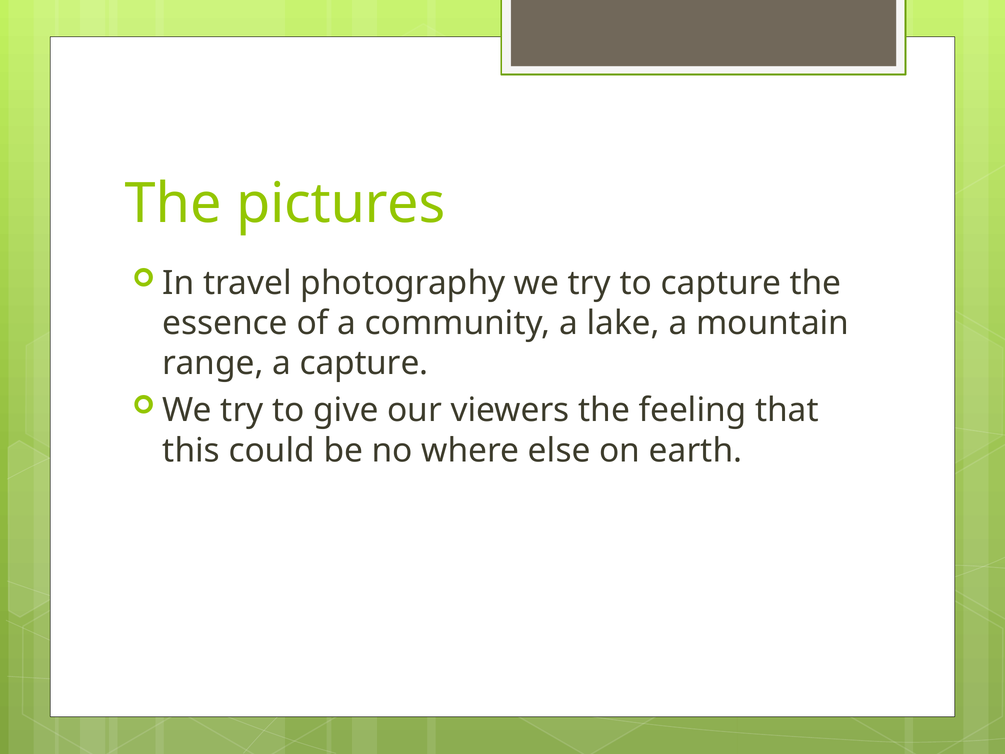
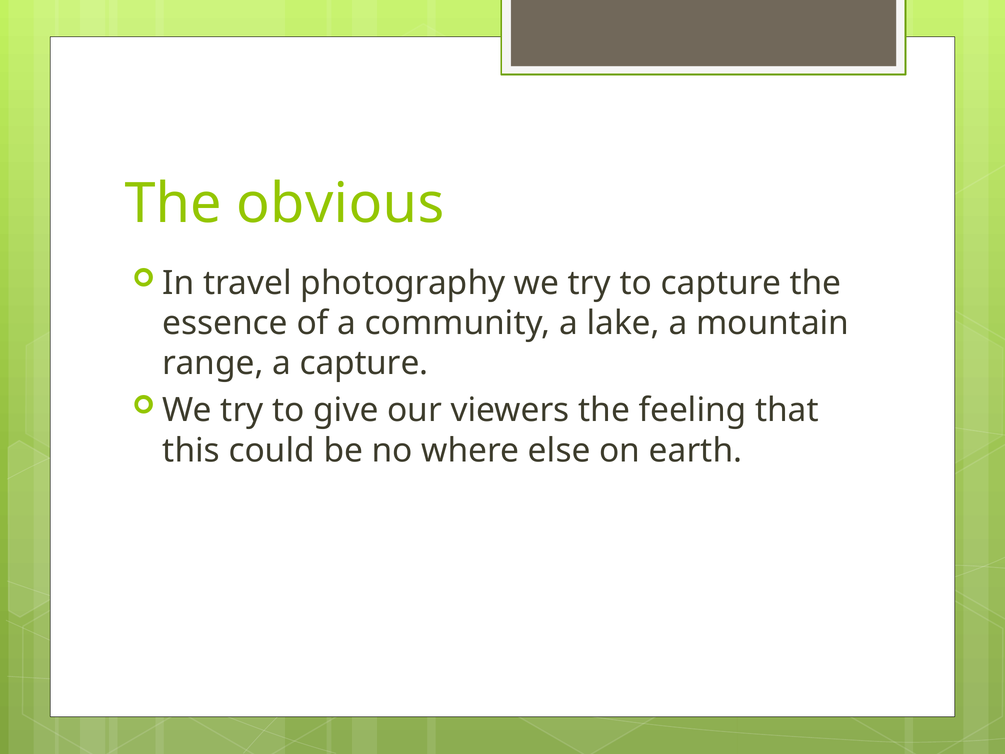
pictures: pictures -> obvious
